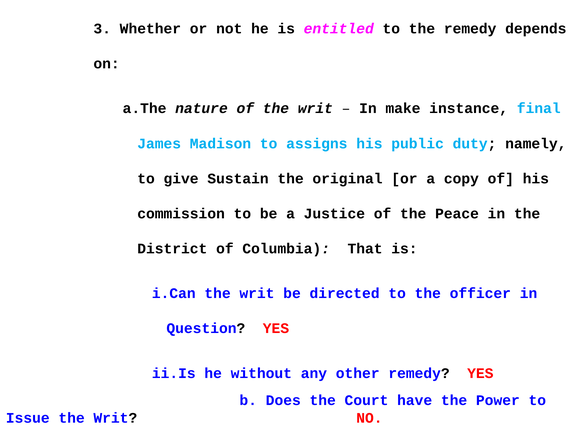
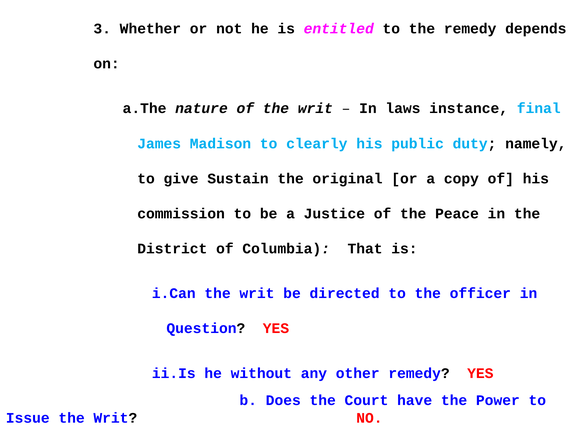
make: make -> laws
assigns: assigns -> clearly
